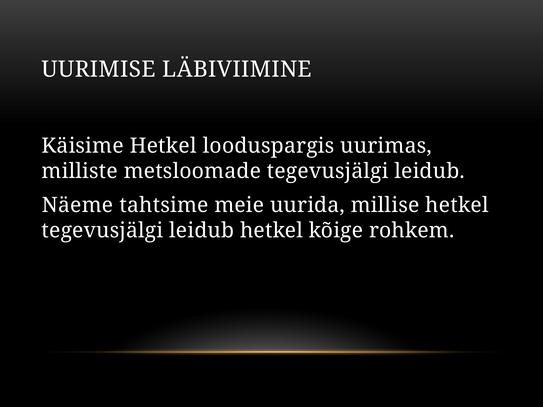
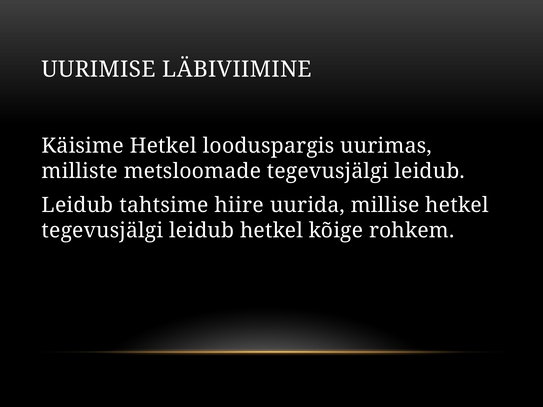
Näeme at (77, 205): Näeme -> Leidub
meie: meie -> hiire
